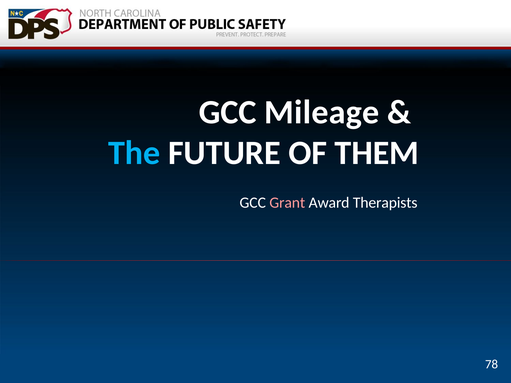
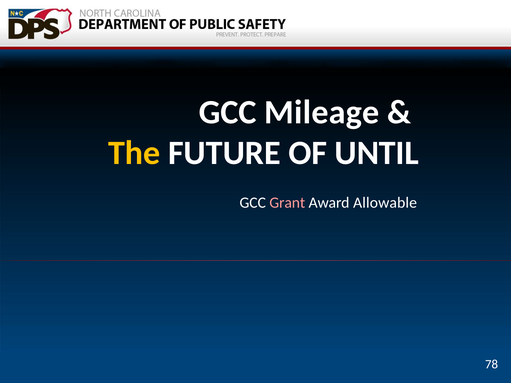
The colour: light blue -> yellow
THEM: THEM -> UNTIL
Therapists: Therapists -> Allowable
